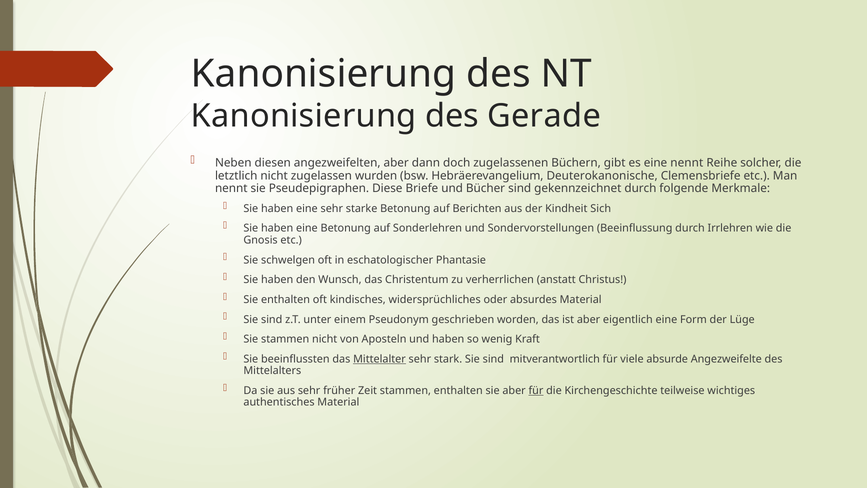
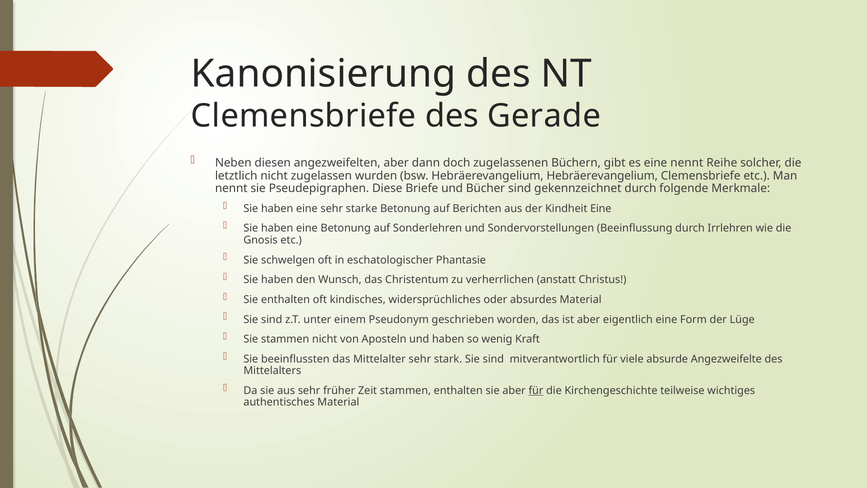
Kanonisierung at (304, 116): Kanonisierung -> Clemensbriefe
Hebräerevangelium Deuterokanonische: Deuterokanonische -> Hebräerevangelium
Kindheit Sich: Sich -> Eine
Mittelalter underline: present -> none
